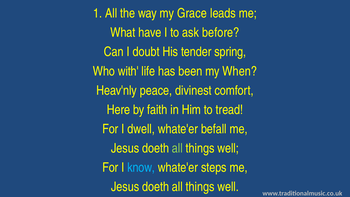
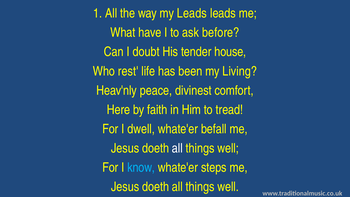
my Grace: Grace -> Leads
spring: spring -> house
with: with -> rest
When: When -> Living
all at (177, 148) colour: light green -> white
